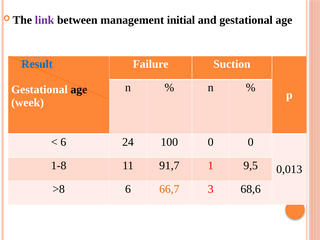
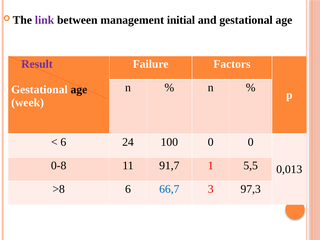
Result colour: blue -> purple
Suction: Suction -> Factors
1-8: 1-8 -> 0-8
9,5: 9,5 -> 5,5
66,7 colour: orange -> blue
68,6: 68,6 -> 97,3
